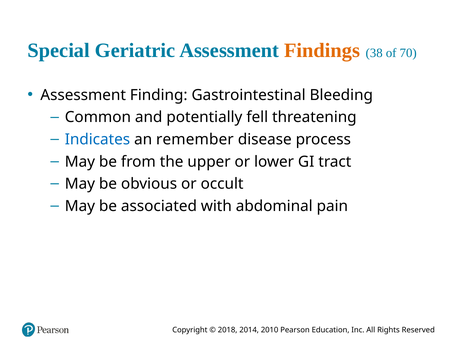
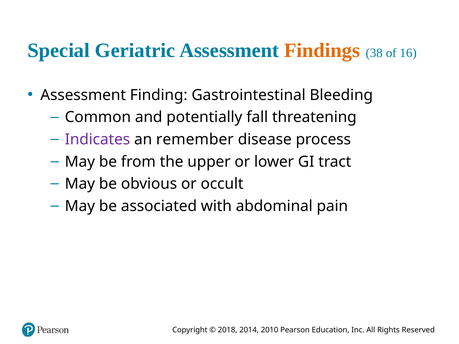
70: 70 -> 16
fell: fell -> fall
Indicates colour: blue -> purple
